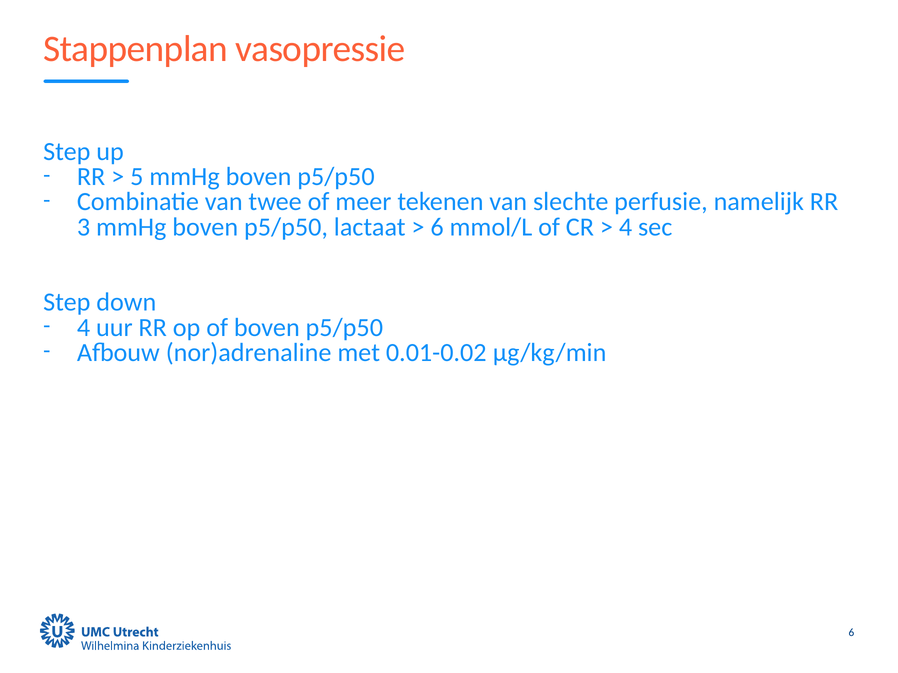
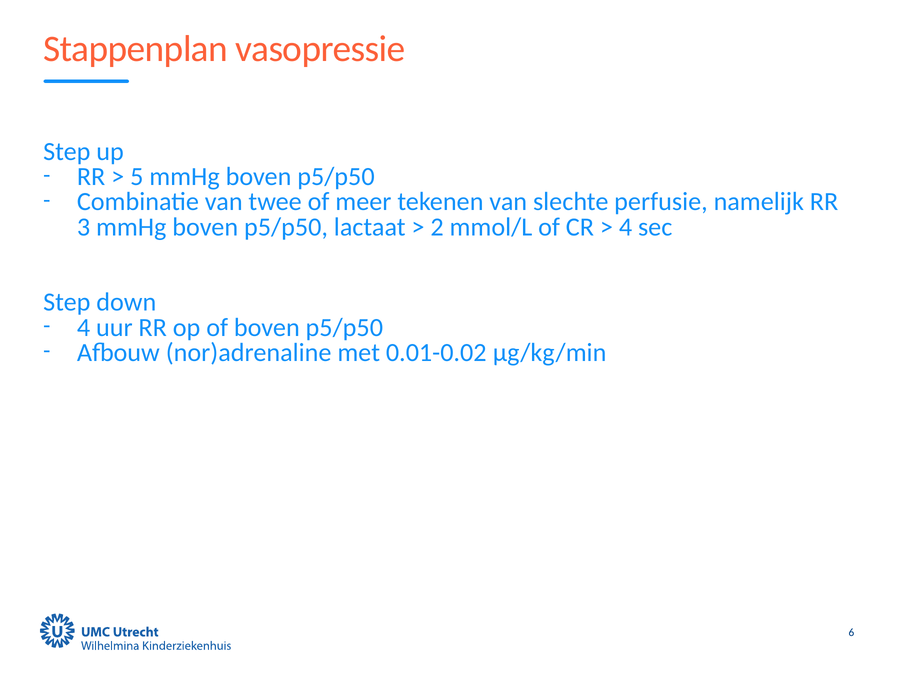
6 at (437, 227): 6 -> 2
